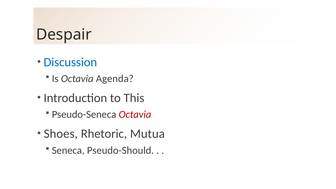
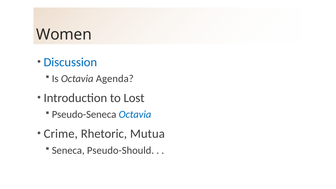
Despair: Despair -> Women
This: This -> Lost
Octavia at (135, 115) colour: red -> blue
Shoes: Shoes -> Crime
